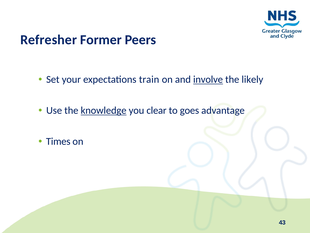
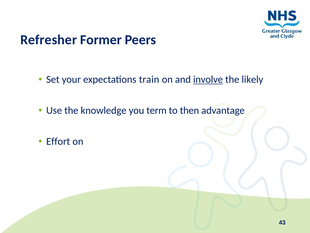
knowledge underline: present -> none
clear: clear -> term
goes: goes -> then
Times: Times -> Effort
